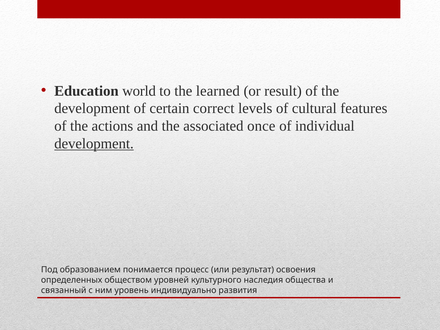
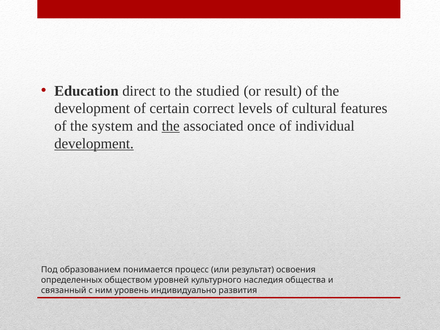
world: world -> direct
learned: learned -> studied
actions: actions -> system
the at (171, 126) underline: none -> present
